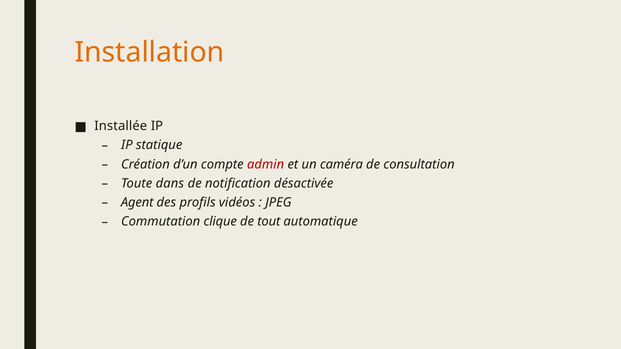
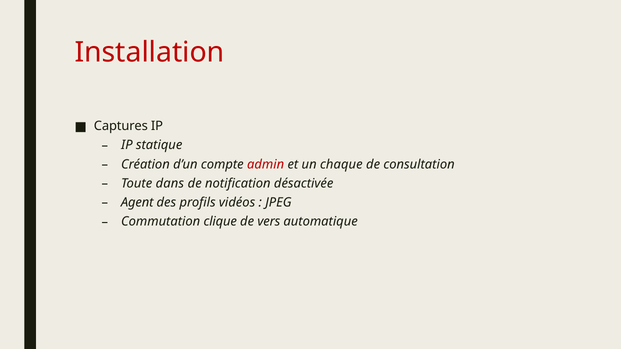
Installation colour: orange -> red
Installée: Installée -> Captures
caméra: caméra -> chaque
tout: tout -> vers
